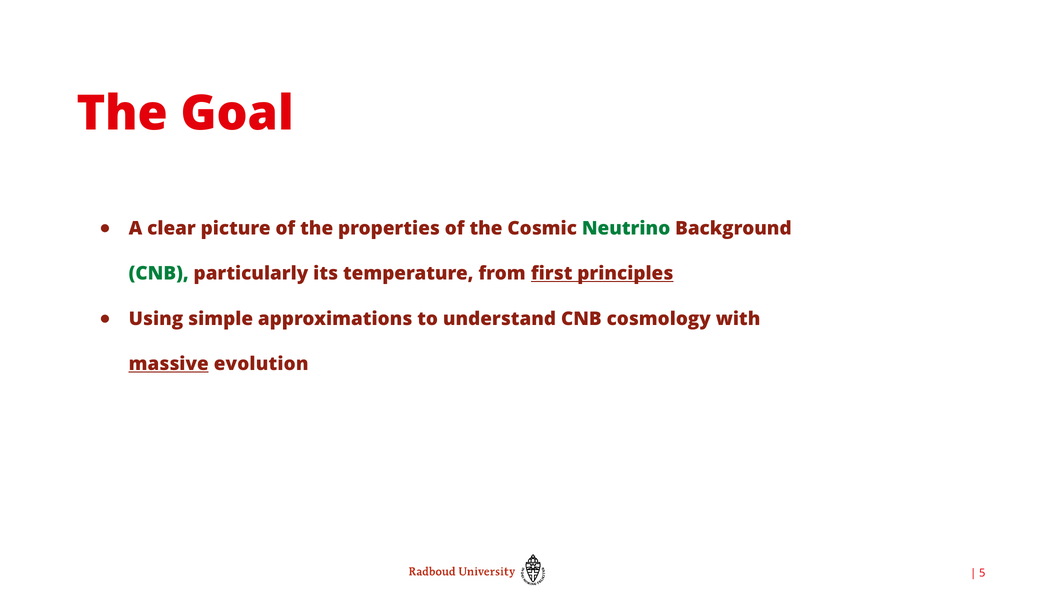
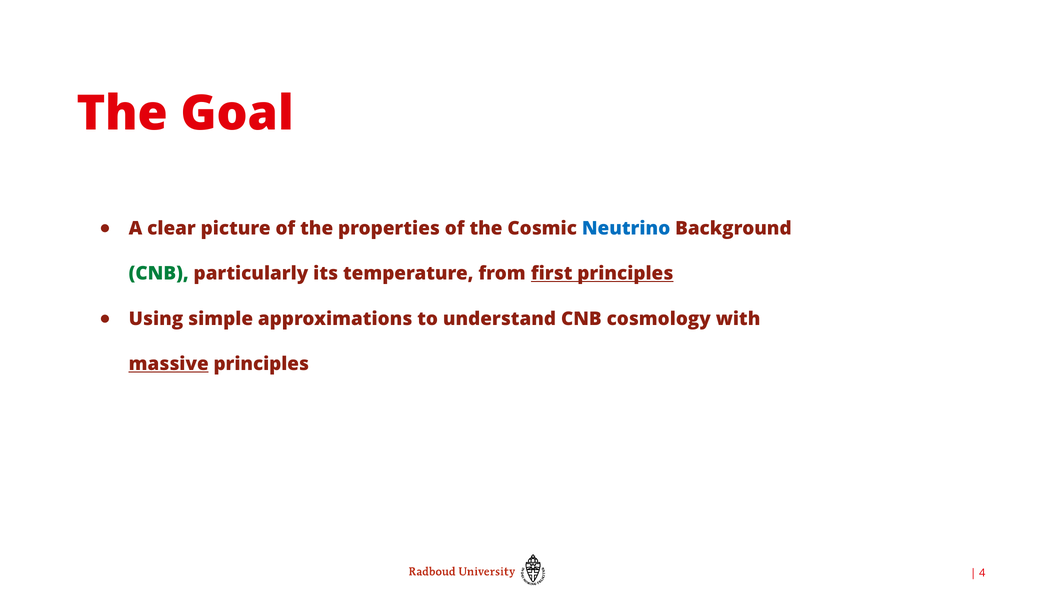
Neutrino colour: green -> blue
massive evolution: evolution -> principles
5: 5 -> 4
